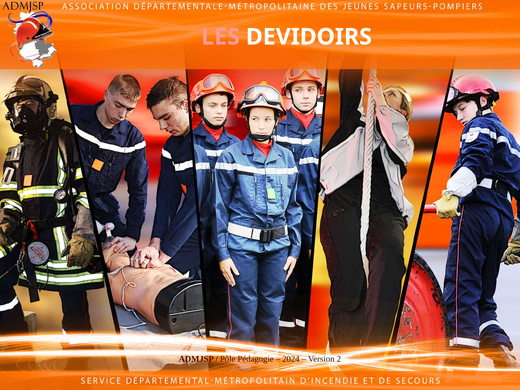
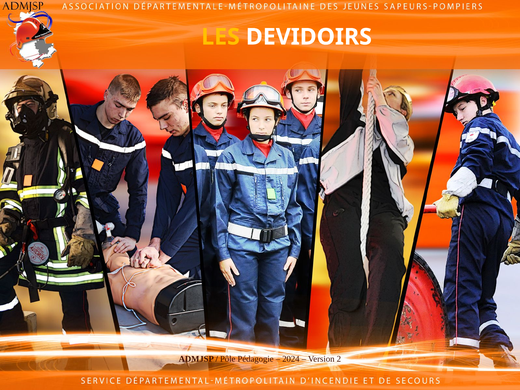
LES colour: pink -> yellow
